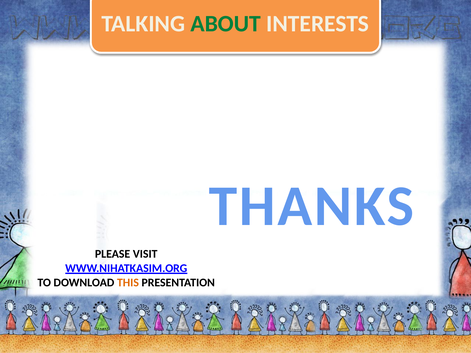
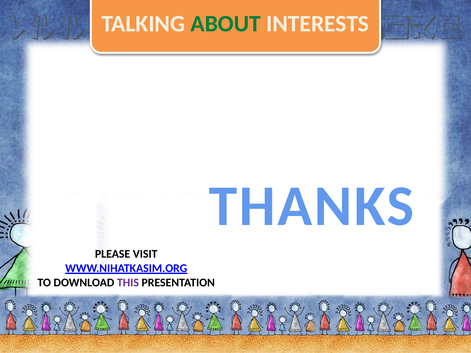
THIS colour: orange -> purple
